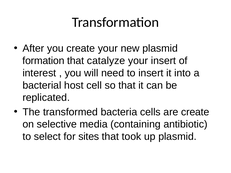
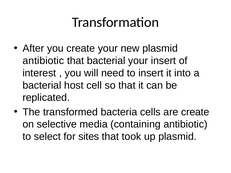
formation at (43, 61): formation -> antibiotic
that catalyze: catalyze -> bacterial
